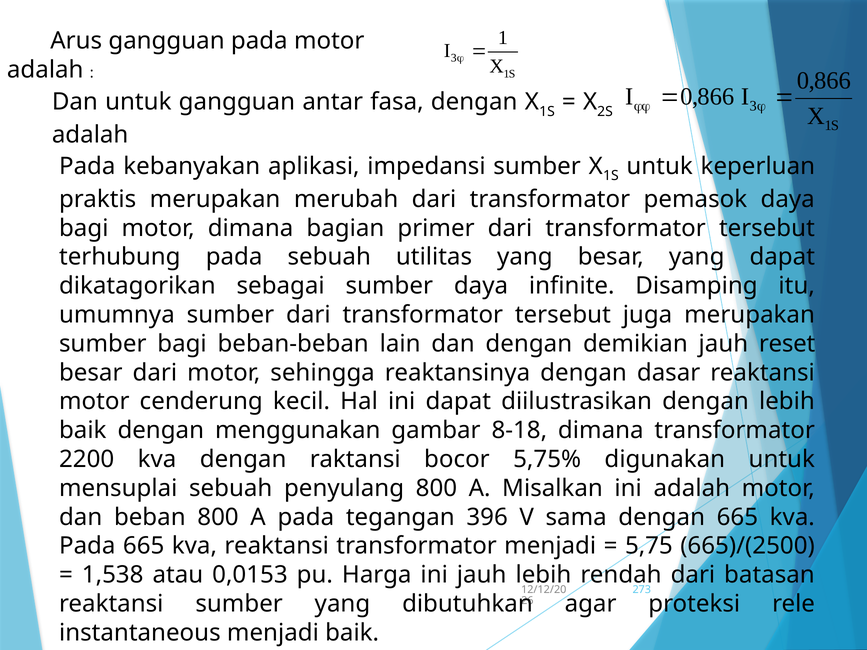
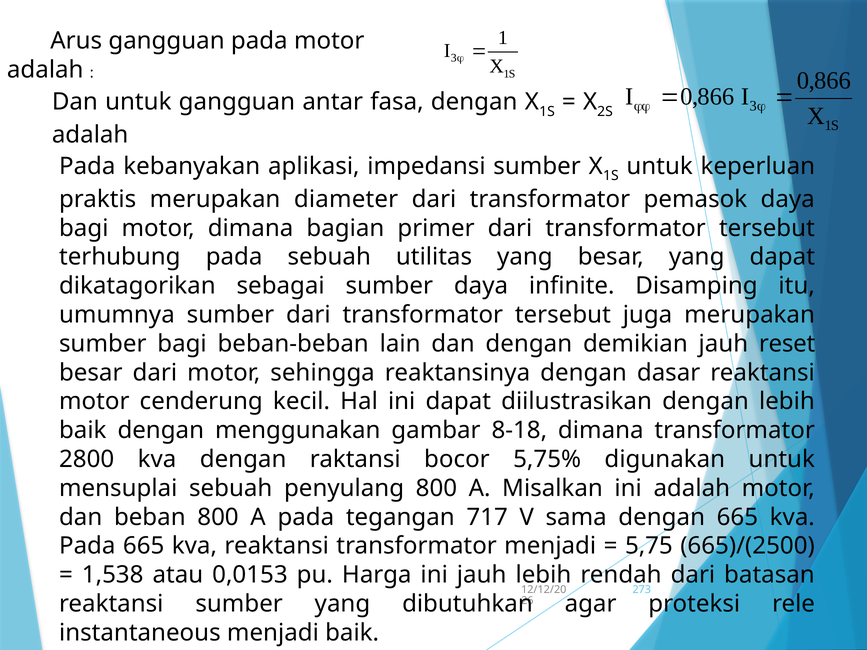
merubah: merubah -> diameter
2200: 2200 -> 2800
396: 396 -> 717
